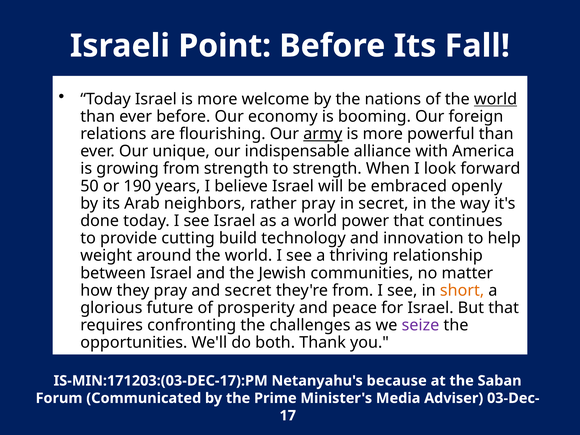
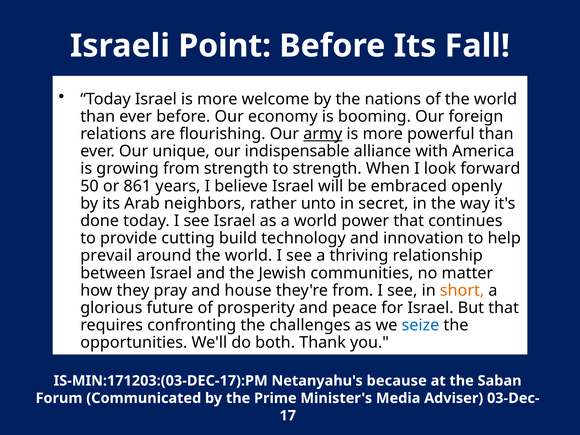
world at (496, 99) underline: present -> none
190: 190 -> 861
rather pray: pray -> unto
weight: weight -> prevail
and secret: secret -> house
seize colour: purple -> blue
